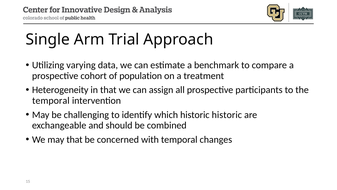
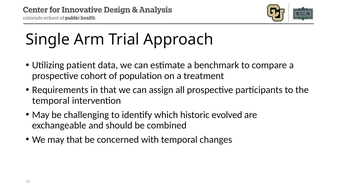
varying: varying -> patient
Heterogeneity: Heterogeneity -> Requirements
historic historic: historic -> evolved
